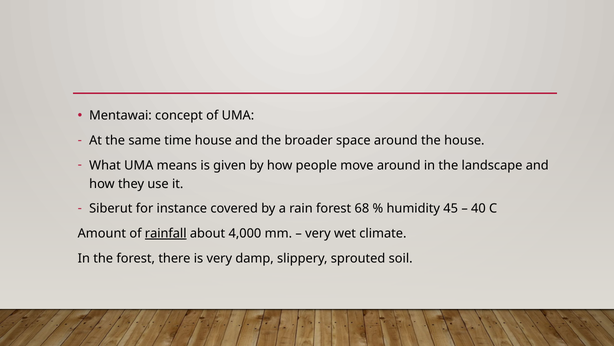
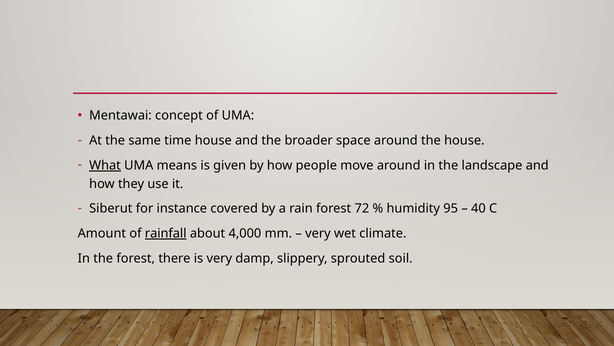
What underline: none -> present
68: 68 -> 72
45: 45 -> 95
